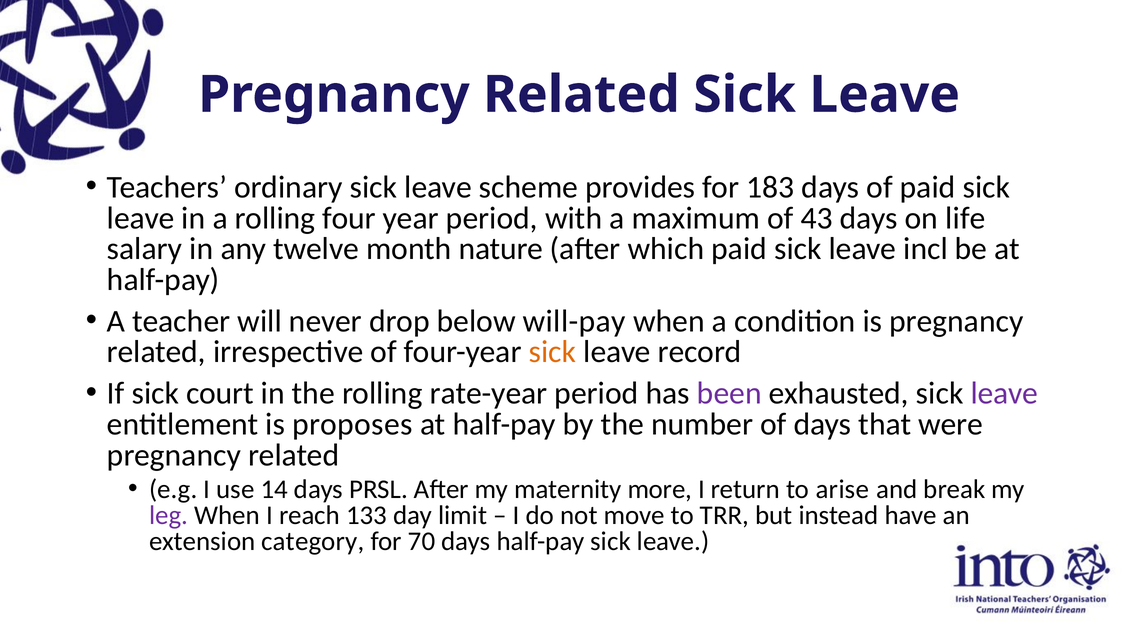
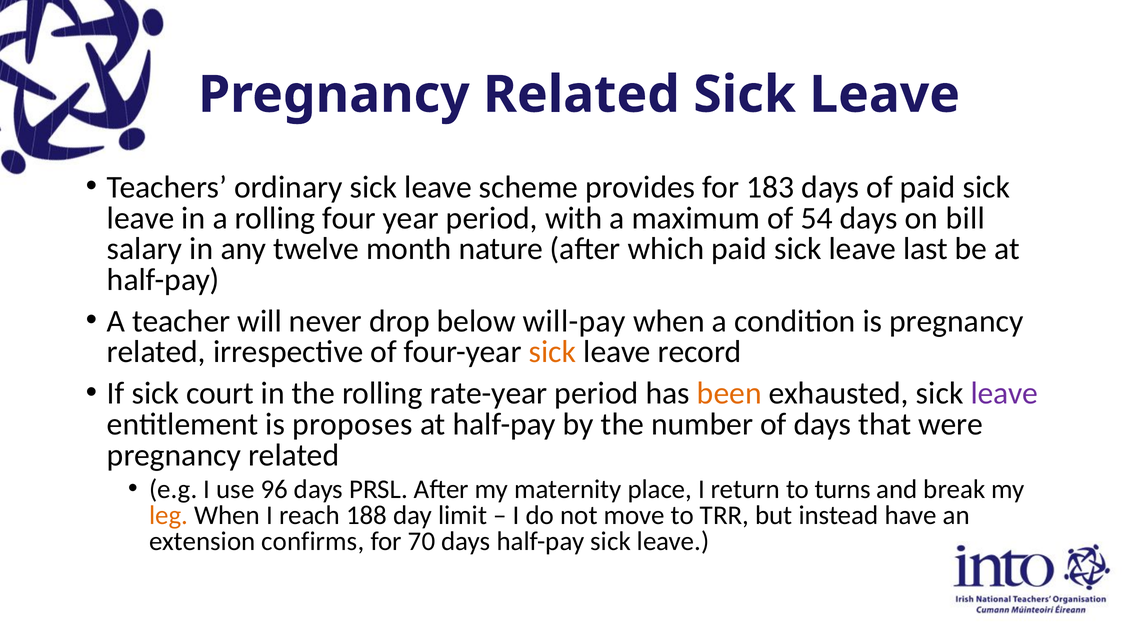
43: 43 -> 54
life: life -> bill
incl: incl -> last
been colour: purple -> orange
14: 14 -> 96
more: more -> place
arise: arise -> turns
leg colour: purple -> orange
133: 133 -> 188
category: category -> confirms
